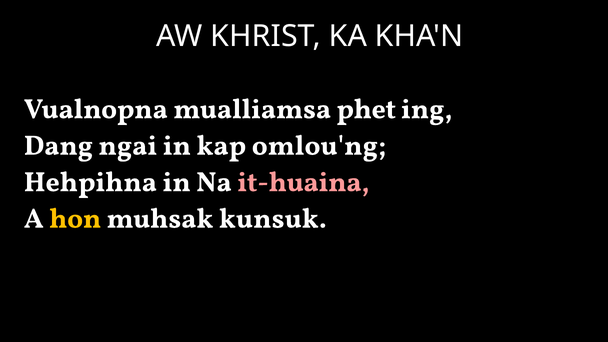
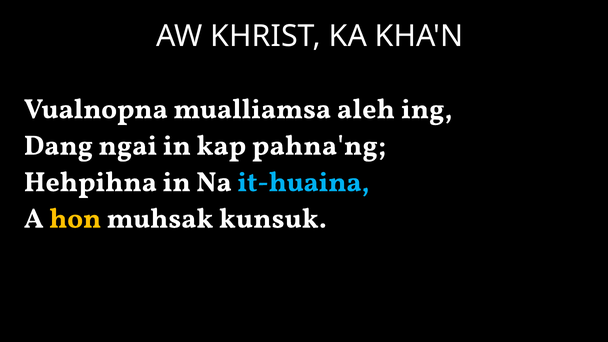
phet: phet -> aleh
omlou'ng: omlou'ng -> pahna'ng
it-huaina colour: pink -> light blue
